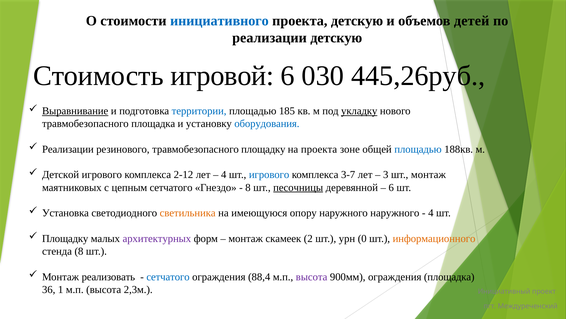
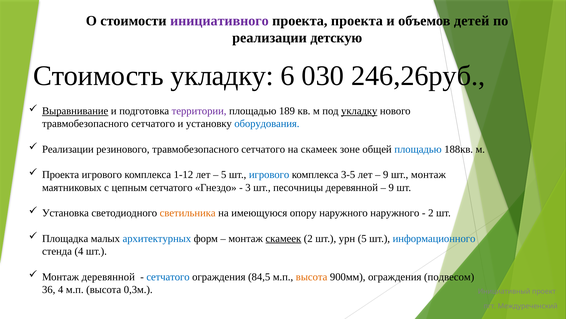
инициативного colour: blue -> purple
проекта детскую: детскую -> проекта
Стоимость игровой: игровой -> укладку
445,26руб: 445,26руб -> 246,26руб
территории colour: blue -> purple
185: 185 -> 189
площадка at (153, 123): площадка -> сетчатого
резинового травмобезопасного площадку: площадку -> сетчатого
на проекта: проекта -> скамеек
Детской at (61, 174): Детской -> Проекта
2-12: 2-12 -> 1-12
4 at (224, 174): 4 -> 5
3-7: 3-7 -> 3-5
3 at (386, 174): 3 -> 9
8 at (248, 187): 8 -> 3
песочницы underline: present -> none
6 at (391, 187): 6 -> 9
4 at (431, 213): 4 -> 2
Площадку at (65, 238): Площадку -> Площадка
архитектурных colour: purple -> blue
скамеек at (283, 238) underline: none -> present
урн 0: 0 -> 5
информационного colour: orange -> blue
стенда 8: 8 -> 4
Монтаж реализовать: реализовать -> деревянной
88,4: 88,4 -> 84,5
высота at (312, 276) colour: purple -> orange
ограждения площадка: площадка -> подвесом
36 1: 1 -> 4
2,3м: 2,3м -> 0,3м
